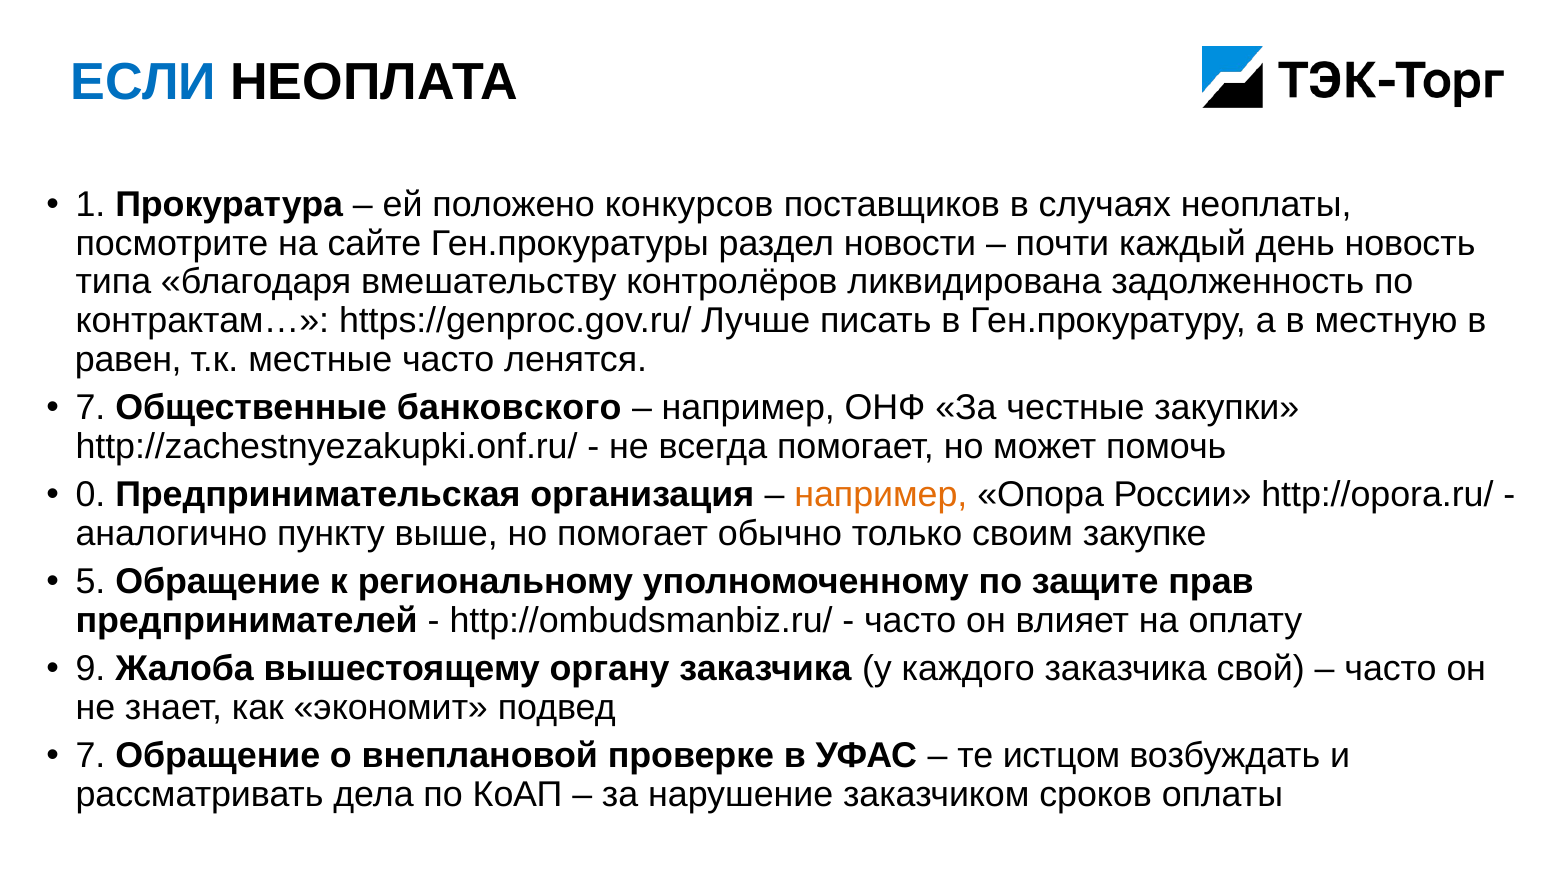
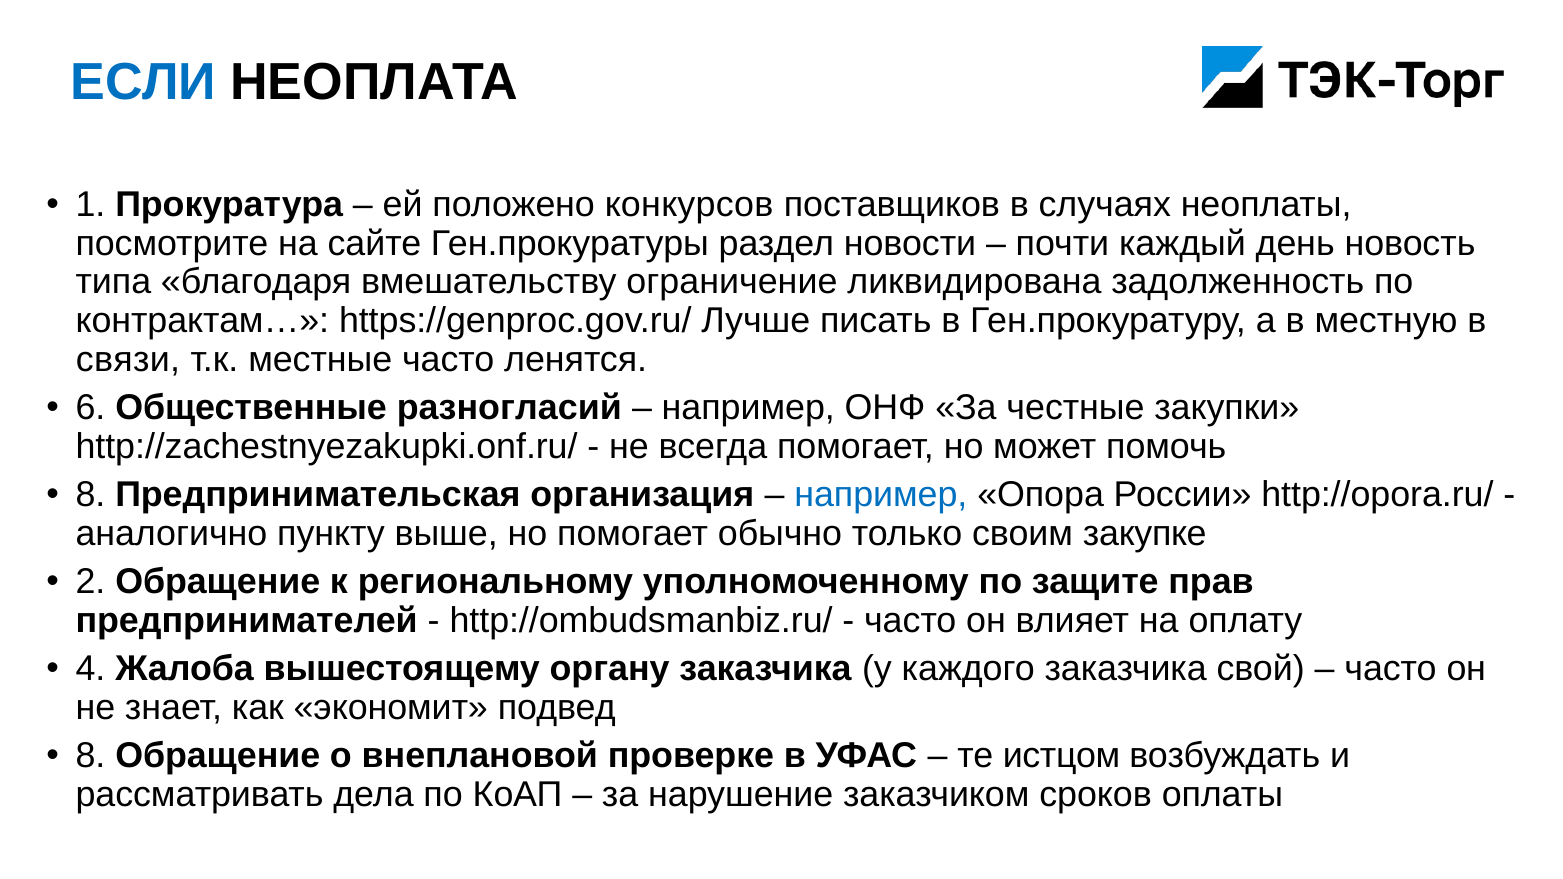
контролёров: контролёров -> ограничение
равен: равен -> связи
7 at (91, 408): 7 -> 6
банковского: банковского -> разногласий
0 at (91, 495): 0 -> 8
например at (881, 495) colour: orange -> blue
5: 5 -> 2
9: 9 -> 4
7 at (91, 756): 7 -> 8
